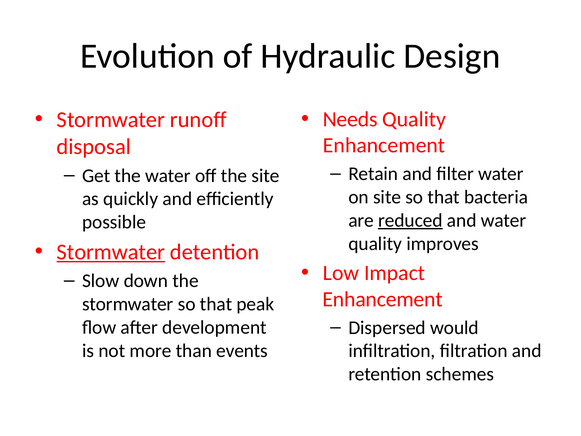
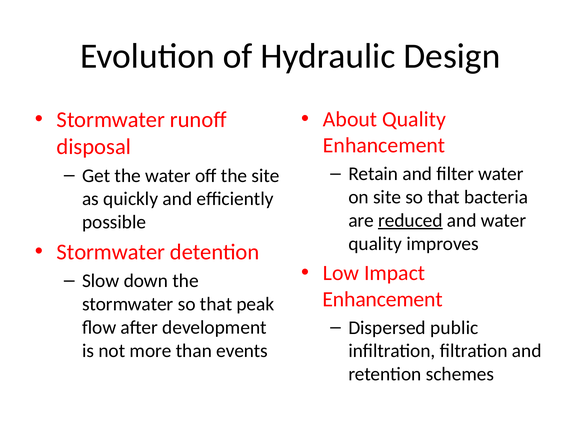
Needs: Needs -> About
Stormwater at (111, 252) underline: present -> none
would: would -> public
